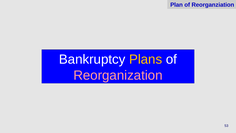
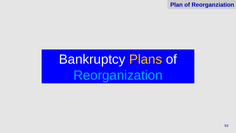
Reorganization colour: pink -> light blue
